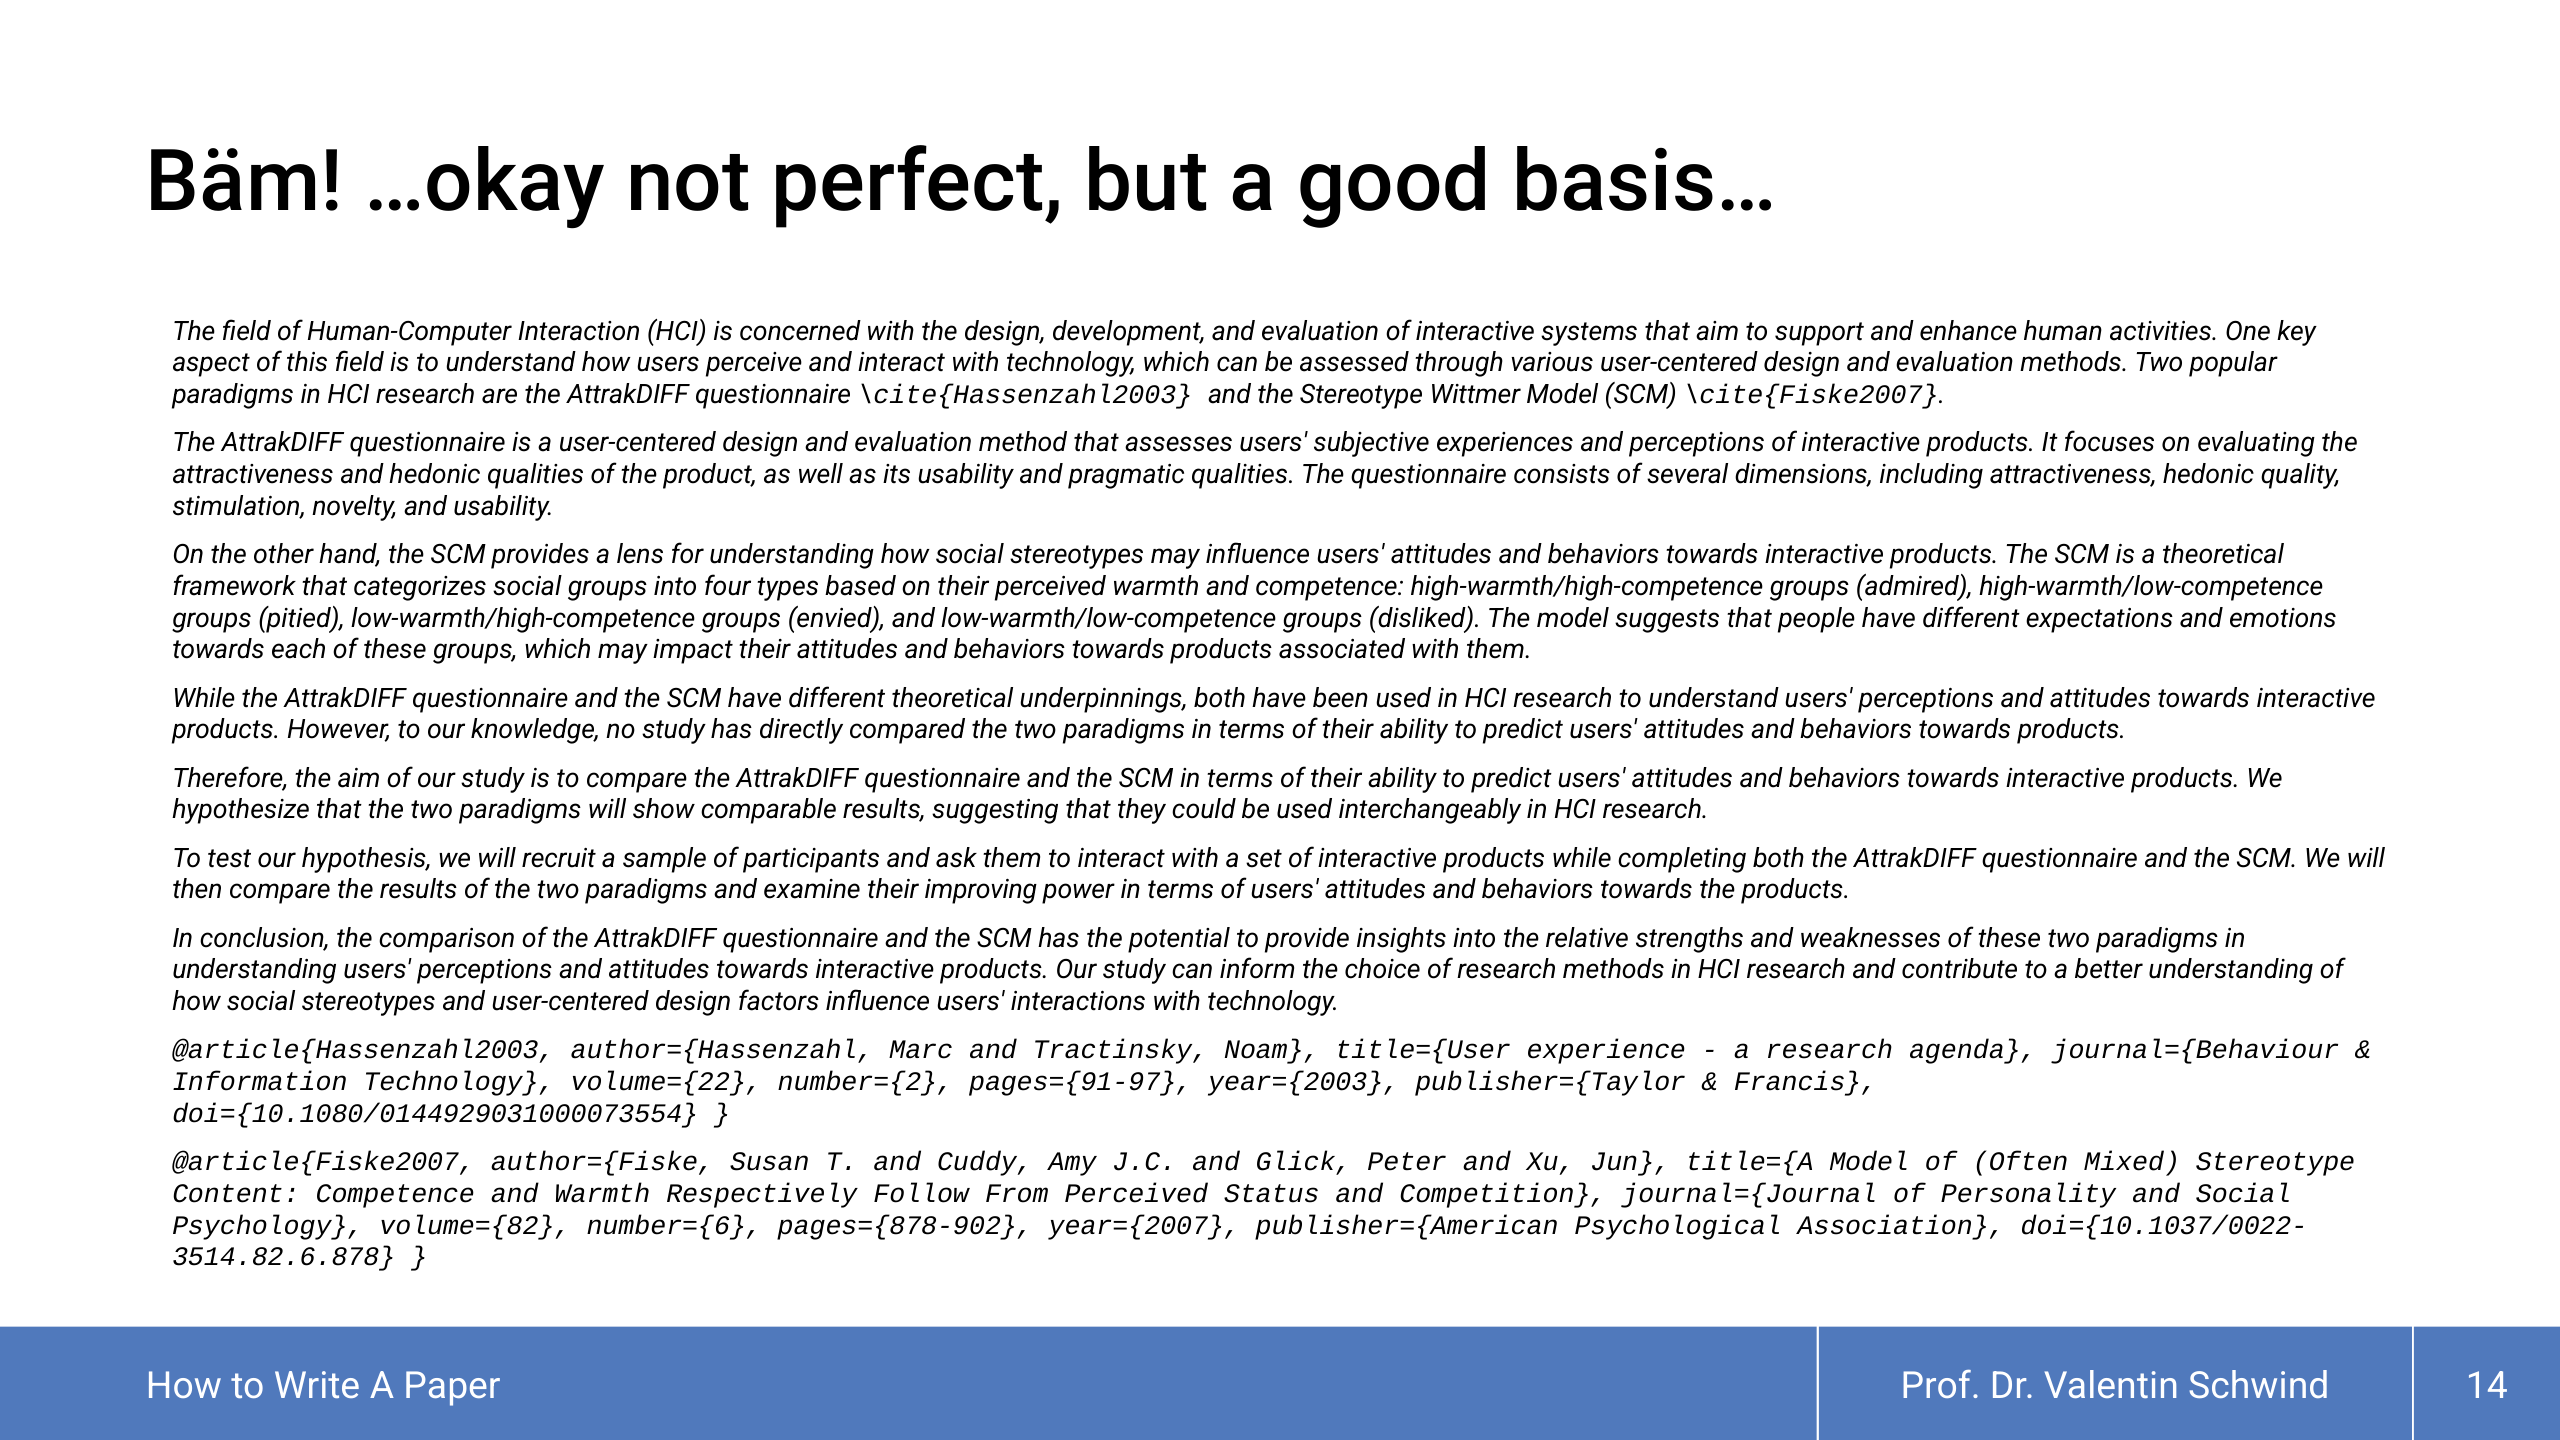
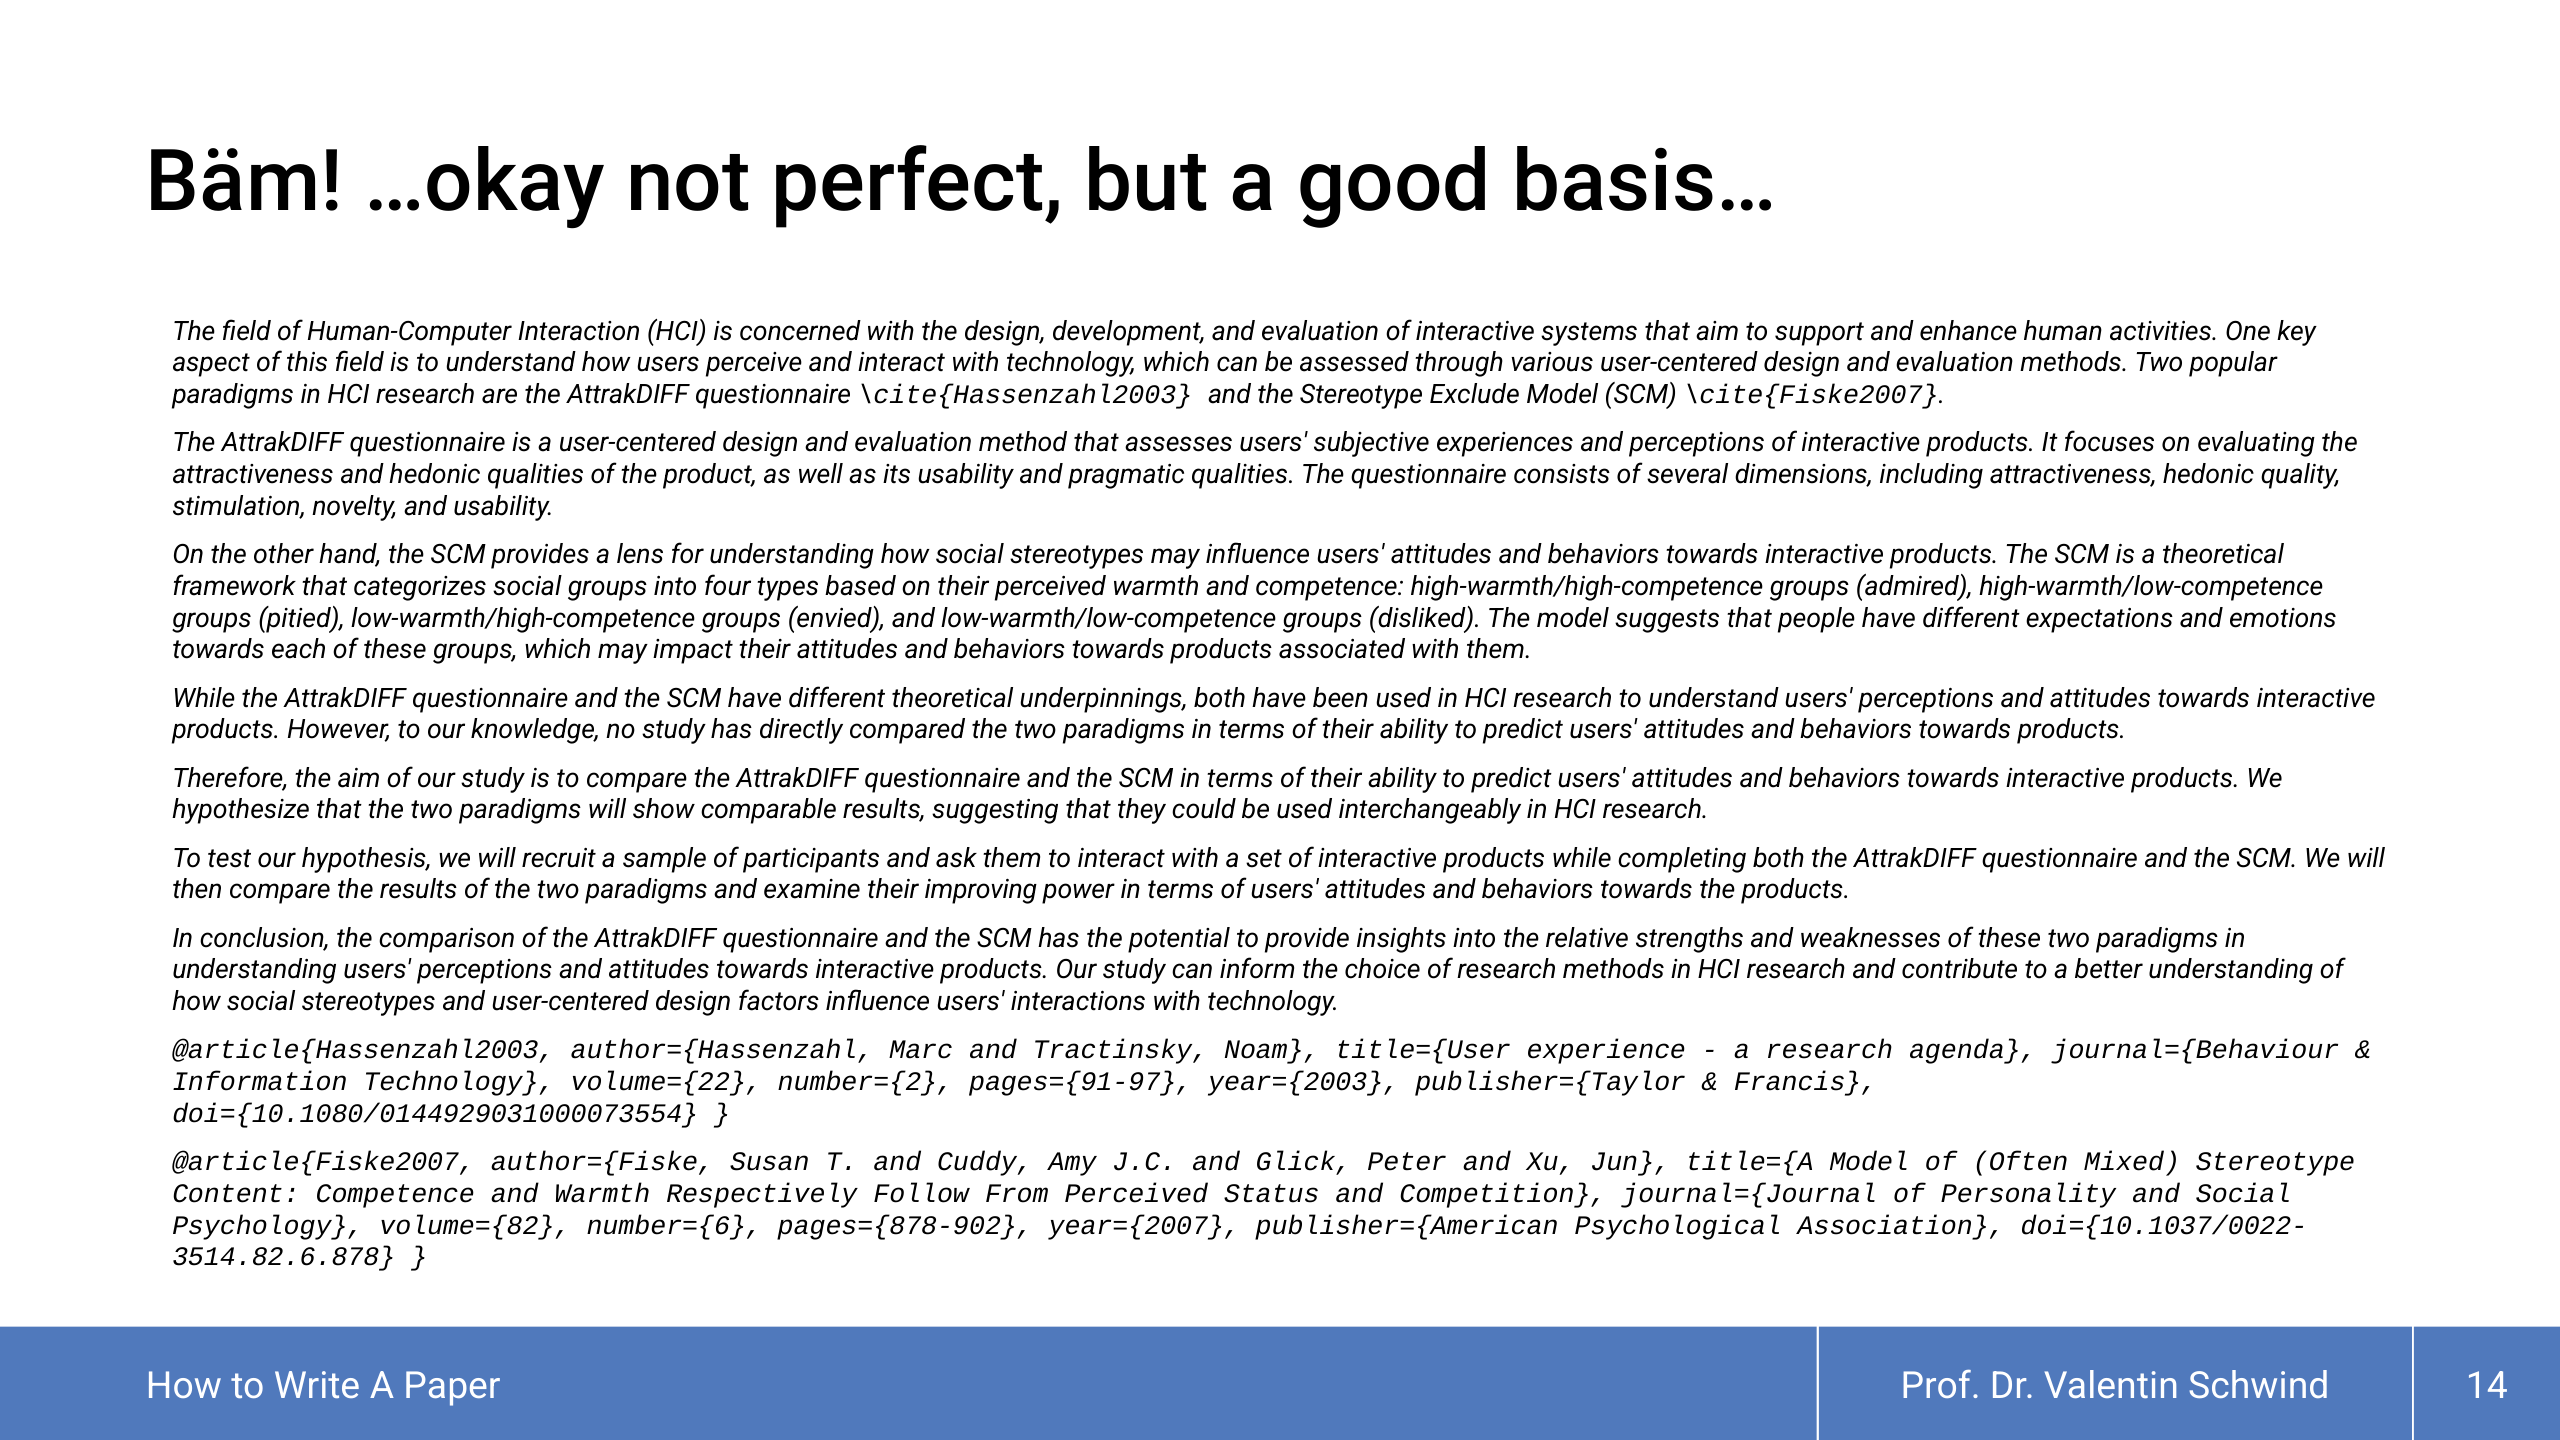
Wittmer: Wittmer -> Exclude
